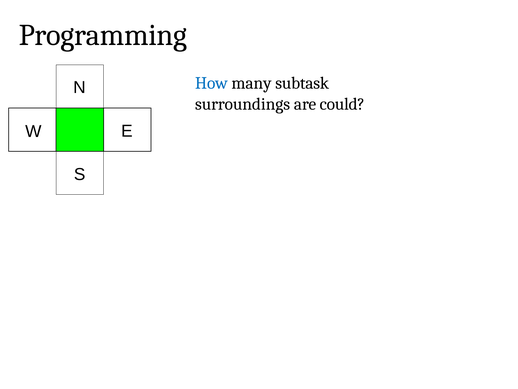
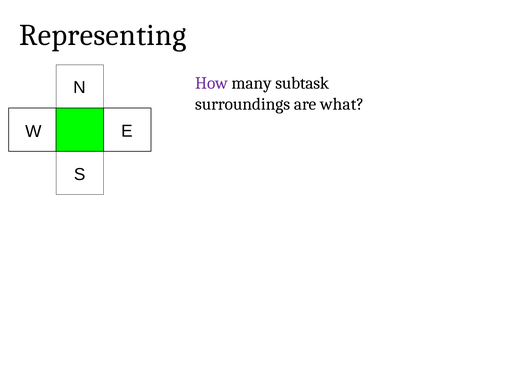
Programming: Programming -> Representing
How colour: blue -> purple
could: could -> what
